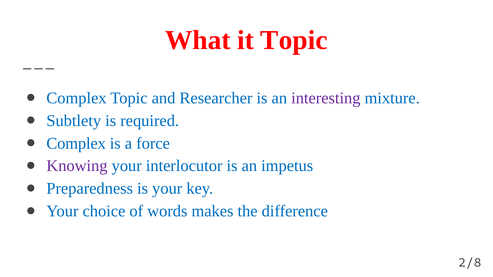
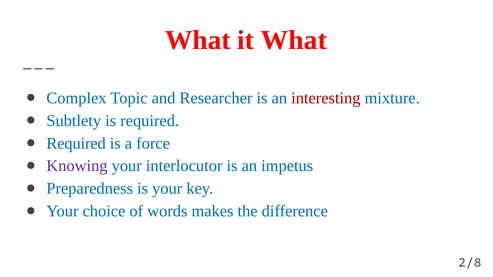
it Topic: Topic -> What
interesting colour: purple -> red
Complex at (76, 143): Complex -> Required
